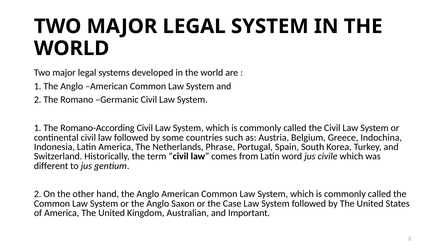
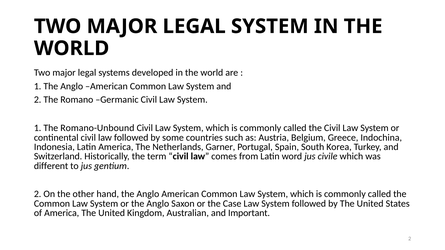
Romano-According: Romano-According -> Romano-Unbound
Phrase: Phrase -> Garner
